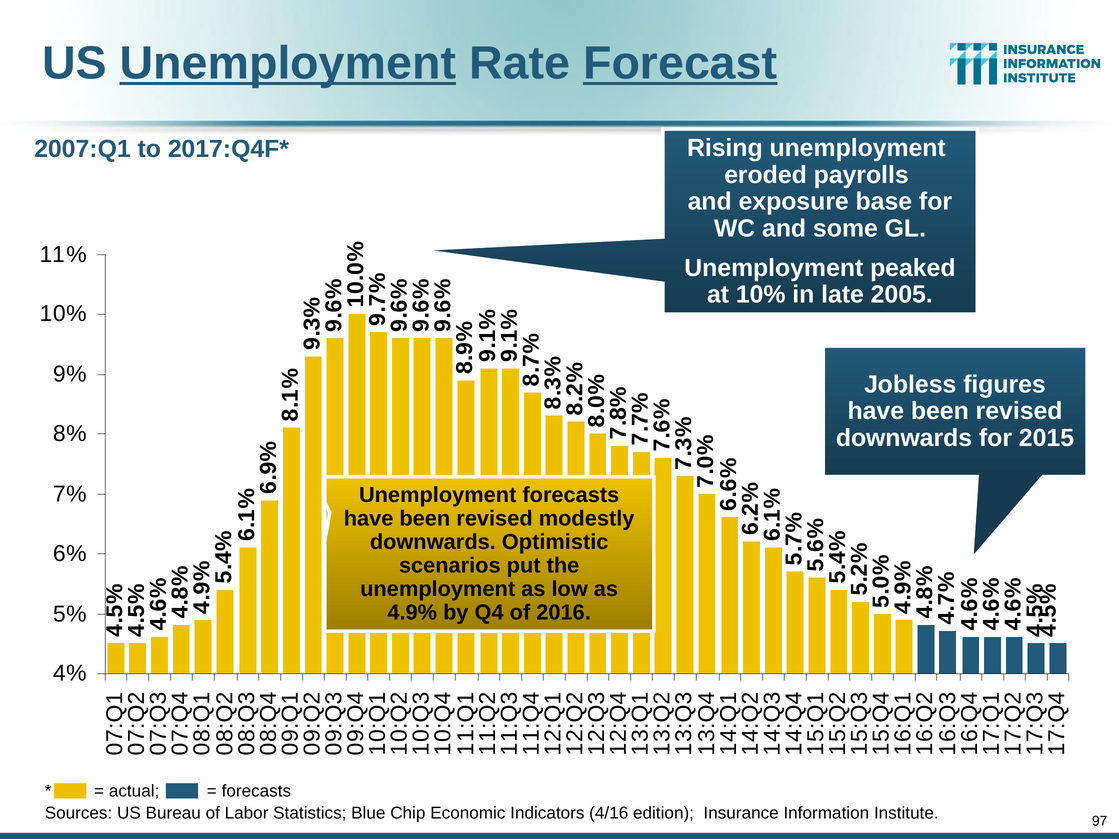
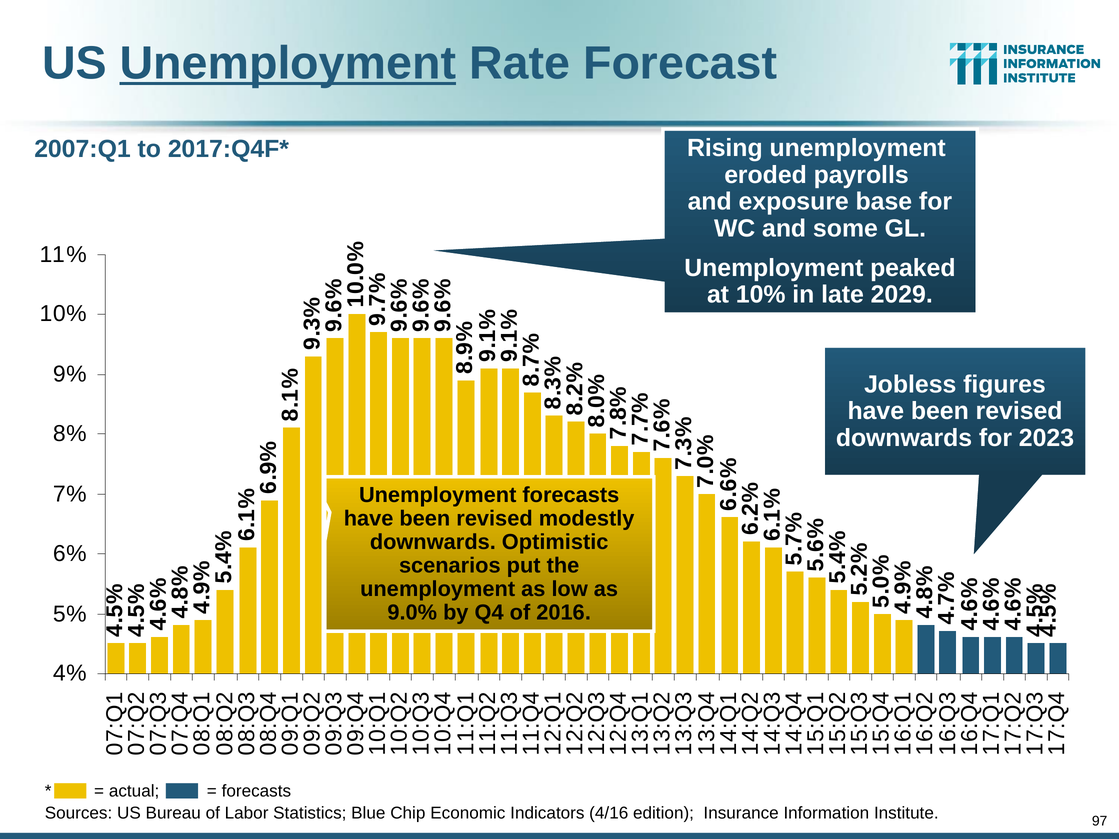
Forecast underline: present -> none
2005: 2005 -> 2029
2015: 2015 -> 2023
4.9%: 4.9% -> 9.0%
